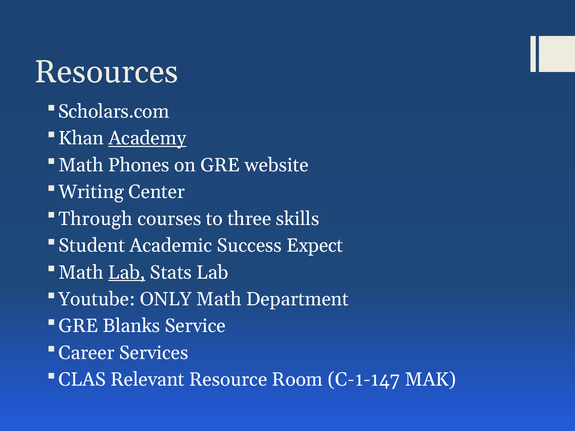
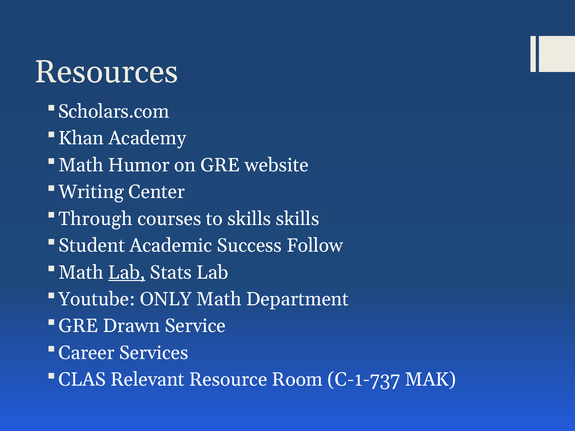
Academy underline: present -> none
Phones: Phones -> Humor
to three: three -> skills
Expect: Expect -> Follow
Blanks: Blanks -> Drawn
C-1-147: C-1-147 -> C-1-737
